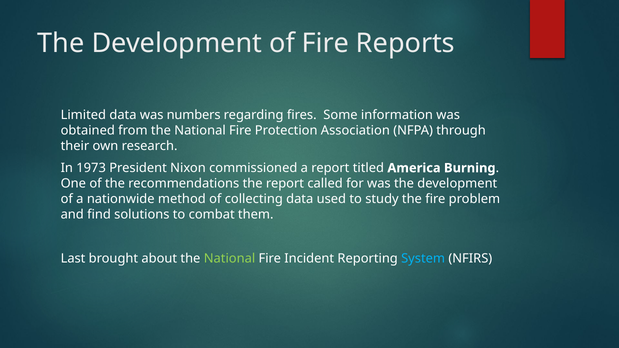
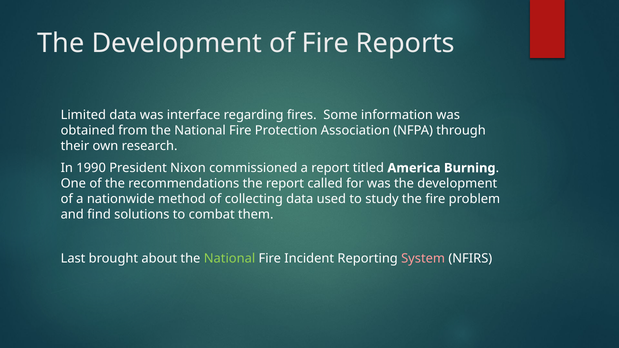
numbers: numbers -> interface
1973: 1973 -> 1990
System colour: light blue -> pink
